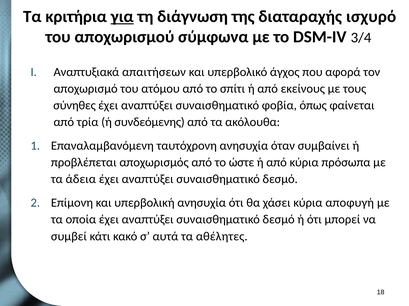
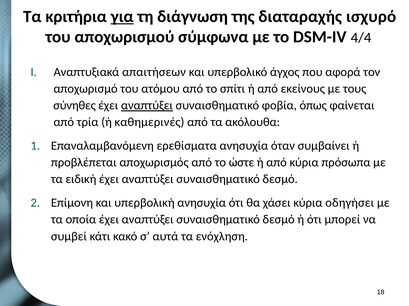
3/4: 3/4 -> 4/4
αναπτύξει at (147, 106) underline: none -> present
συνδεόμενης: συνδεόμενης -> καθημερινές
ταυτόχρονη: ταυτόχρονη -> ερεθίσματα
άδεια: άδεια -> ειδική
αποφυγή: αποφυγή -> οδηγήσει
αθέλητες: αθέλητες -> ενόχληση
